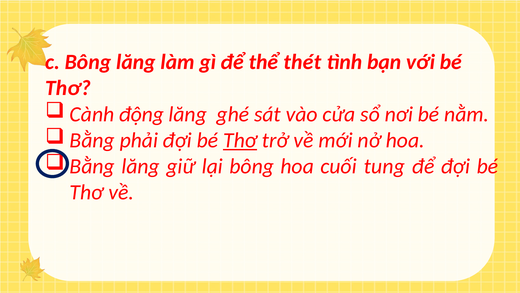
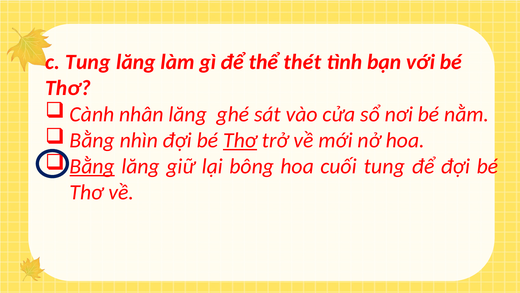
c Bông: Bông -> Tung
động: động -> nhân
phải: phải -> nhìn
Bằng at (92, 166) underline: none -> present
